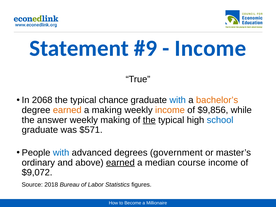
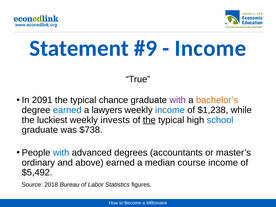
2068: 2068 -> 2091
with at (178, 100) colour: blue -> purple
earned at (67, 110) colour: orange -> blue
a making: making -> lawyers
income at (170, 110) colour: orange -> blue
$9,856: $9,856 -> $1,238
answer: answer -> luckiest
weekly making: making -> invests
$571: $571 -> $738
government: government -> accountants
earned at (120, 163) underline: present -> none
$9,072: $9,072 -> $5,492
